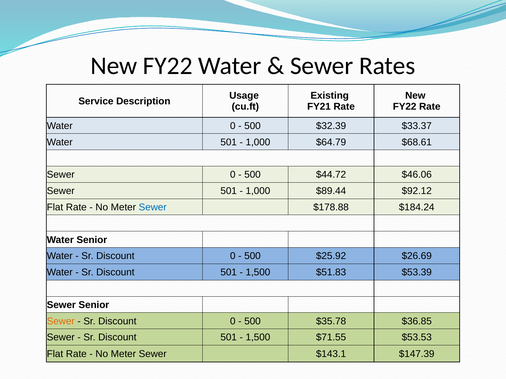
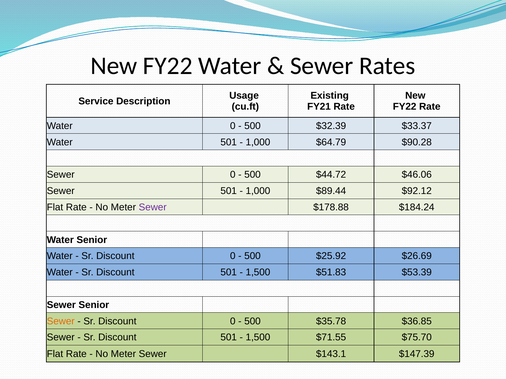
$68.61: $68.61 -> $90.28
Sewer at (153, 207) colour: blue -> purple
$53.53: $53.53 -> $75.70
